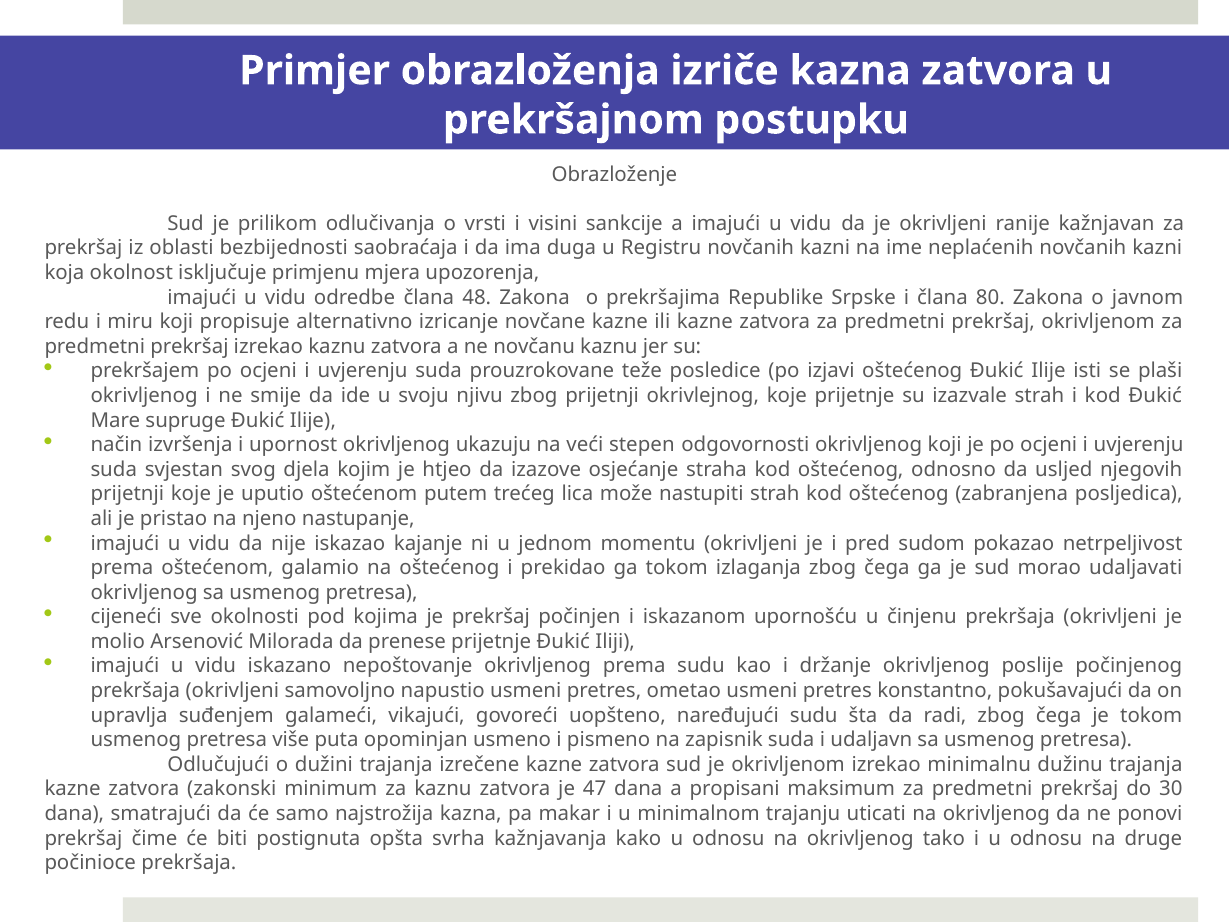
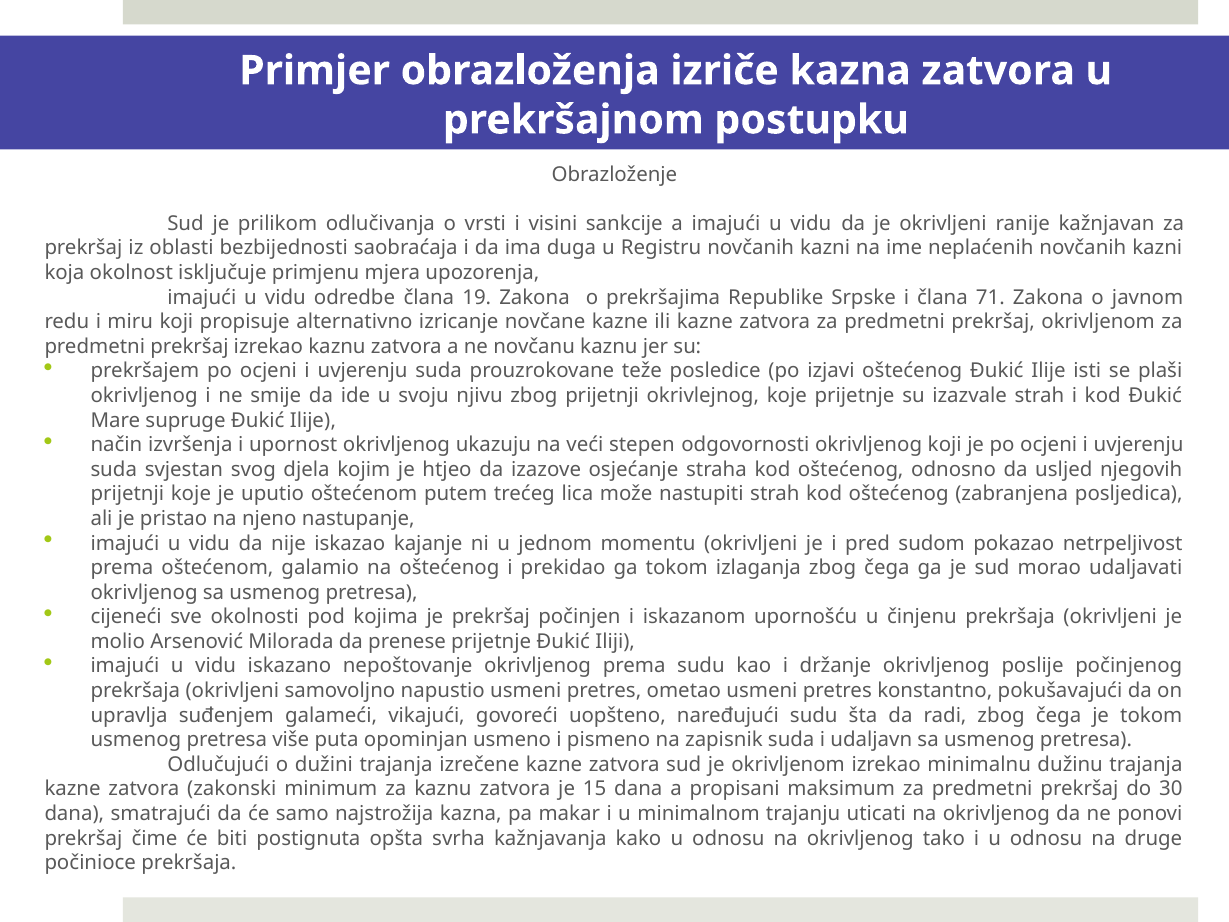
48: 48 -> 19
80: 80 -> 71
47: 47 -> 15
